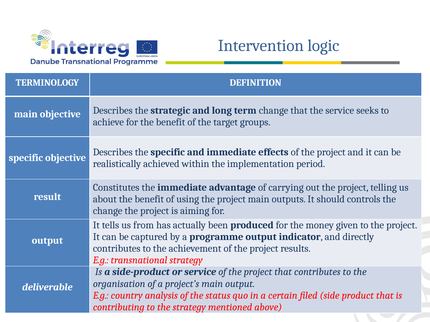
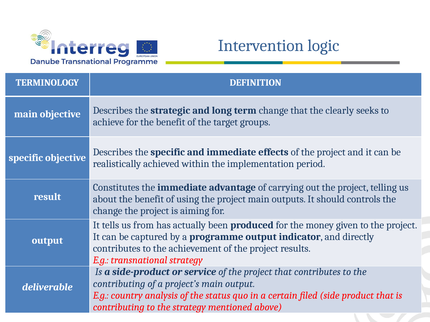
the service: service -> clearly
organisation at (119, 284): organisation -> contributing
